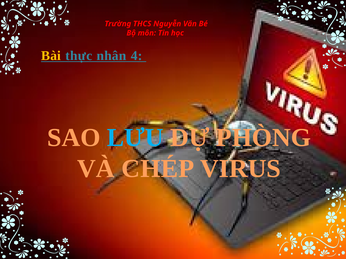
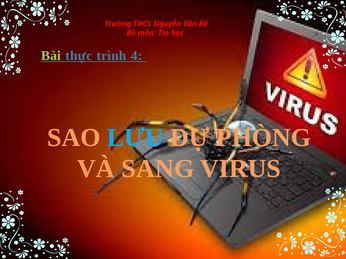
Bài colour: yellow -> light green
nhân: nhân -> trình
CHÉP: CHÉP -> SANG
